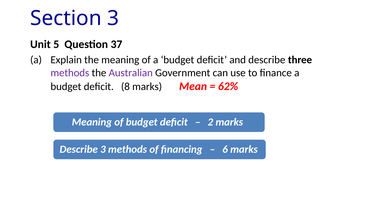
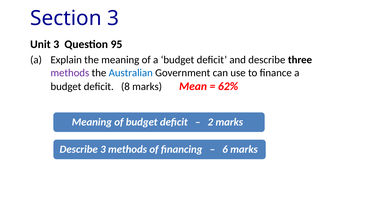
Unit 5: 5 -> 3
37: 37 -> 95
Australian colour: purple -> blue
